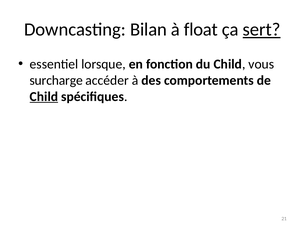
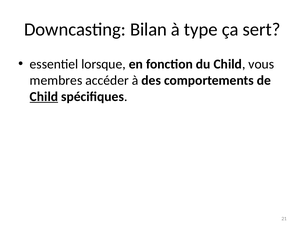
float: float -> type
sert underline: present -> none
surcharge: surcharge -> membres
